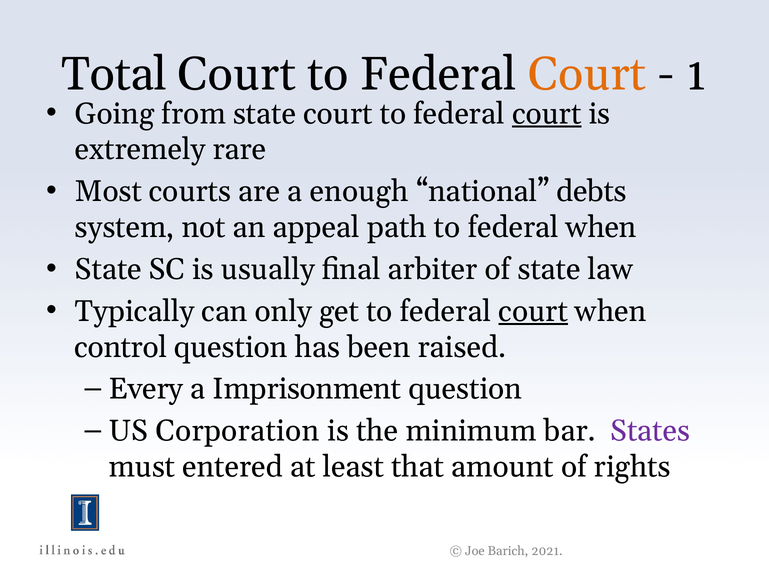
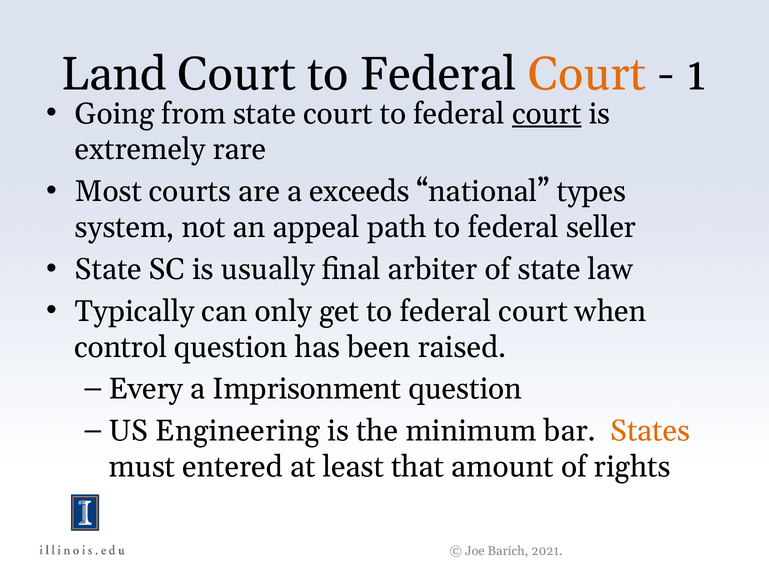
Total: Total -> Land
enough: enough -> exceeds
debts: debts -> types
federal when: when -> seller
court at (533, 311) underline: present -> none
Corporation: Corporation -> Engineering
States colour: purple -> orange
